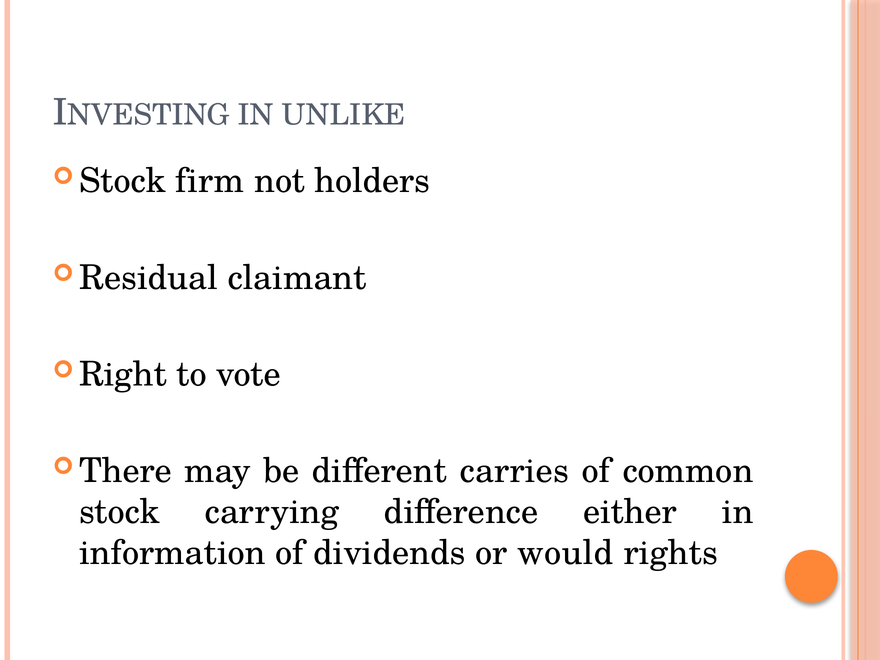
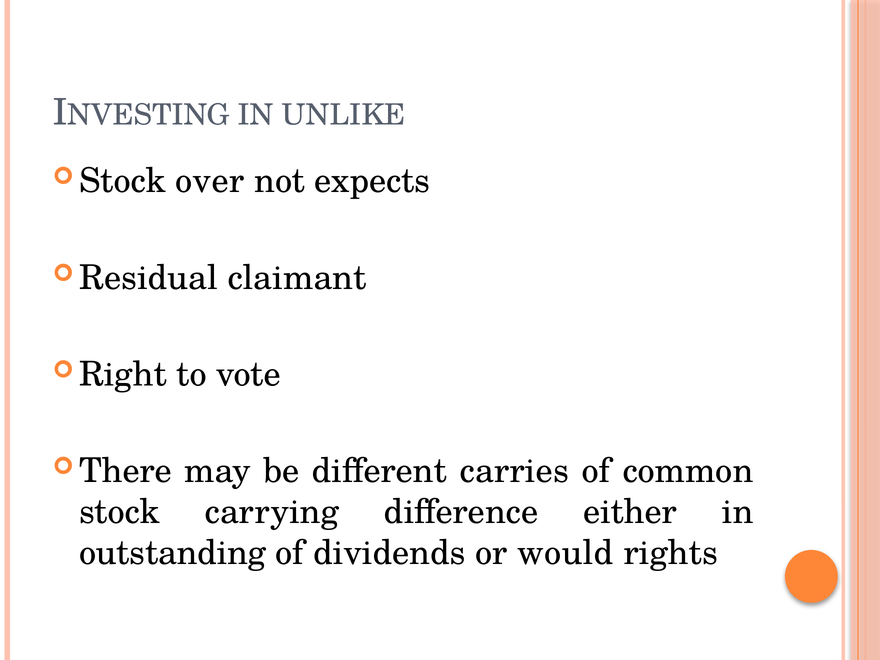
firm: firm -> over
holders: holders -> expects
information: information -> outstanding
